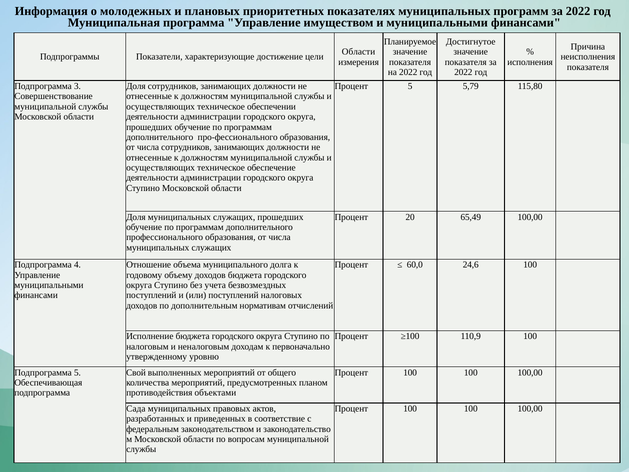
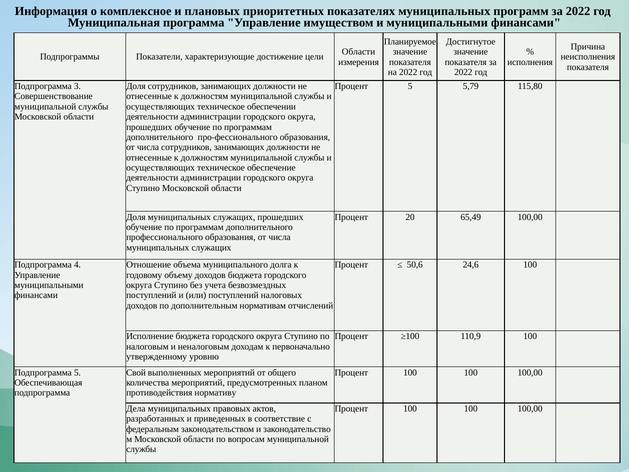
молодежных: молодежных -> комплексное
60,0: 60,0 -> 50,6
объектами: объектами -> нормативу
Сада: Сада -> Дела
